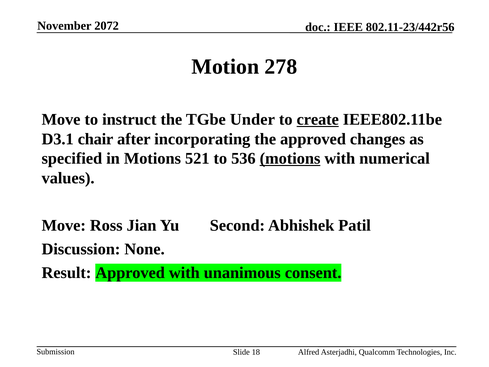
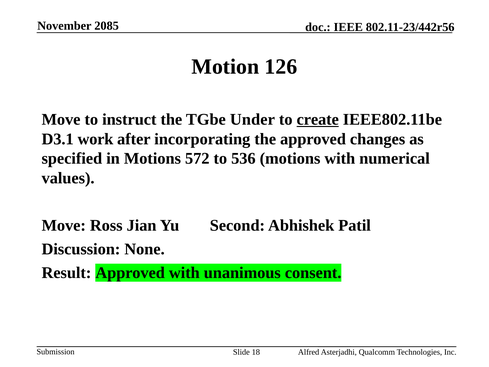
2072: 2072 -> 2085
278: 278 -> 126
chair: chair -> work
521: 521 -> 572
motions at (290, 158) underline: present -> none
